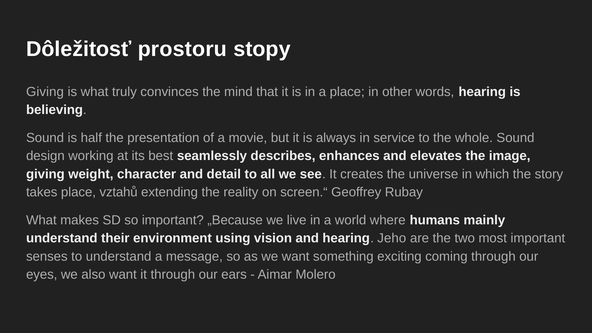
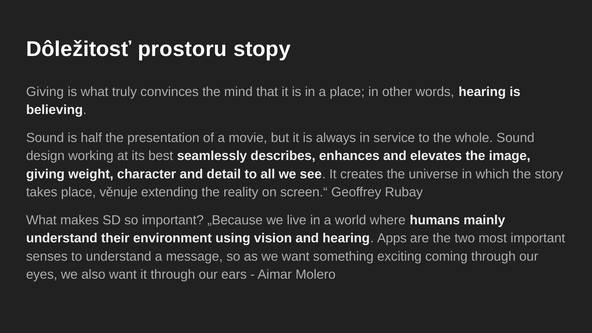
vztahů: vztahů -> věnuje
Jeho: Jeho -> Apps
